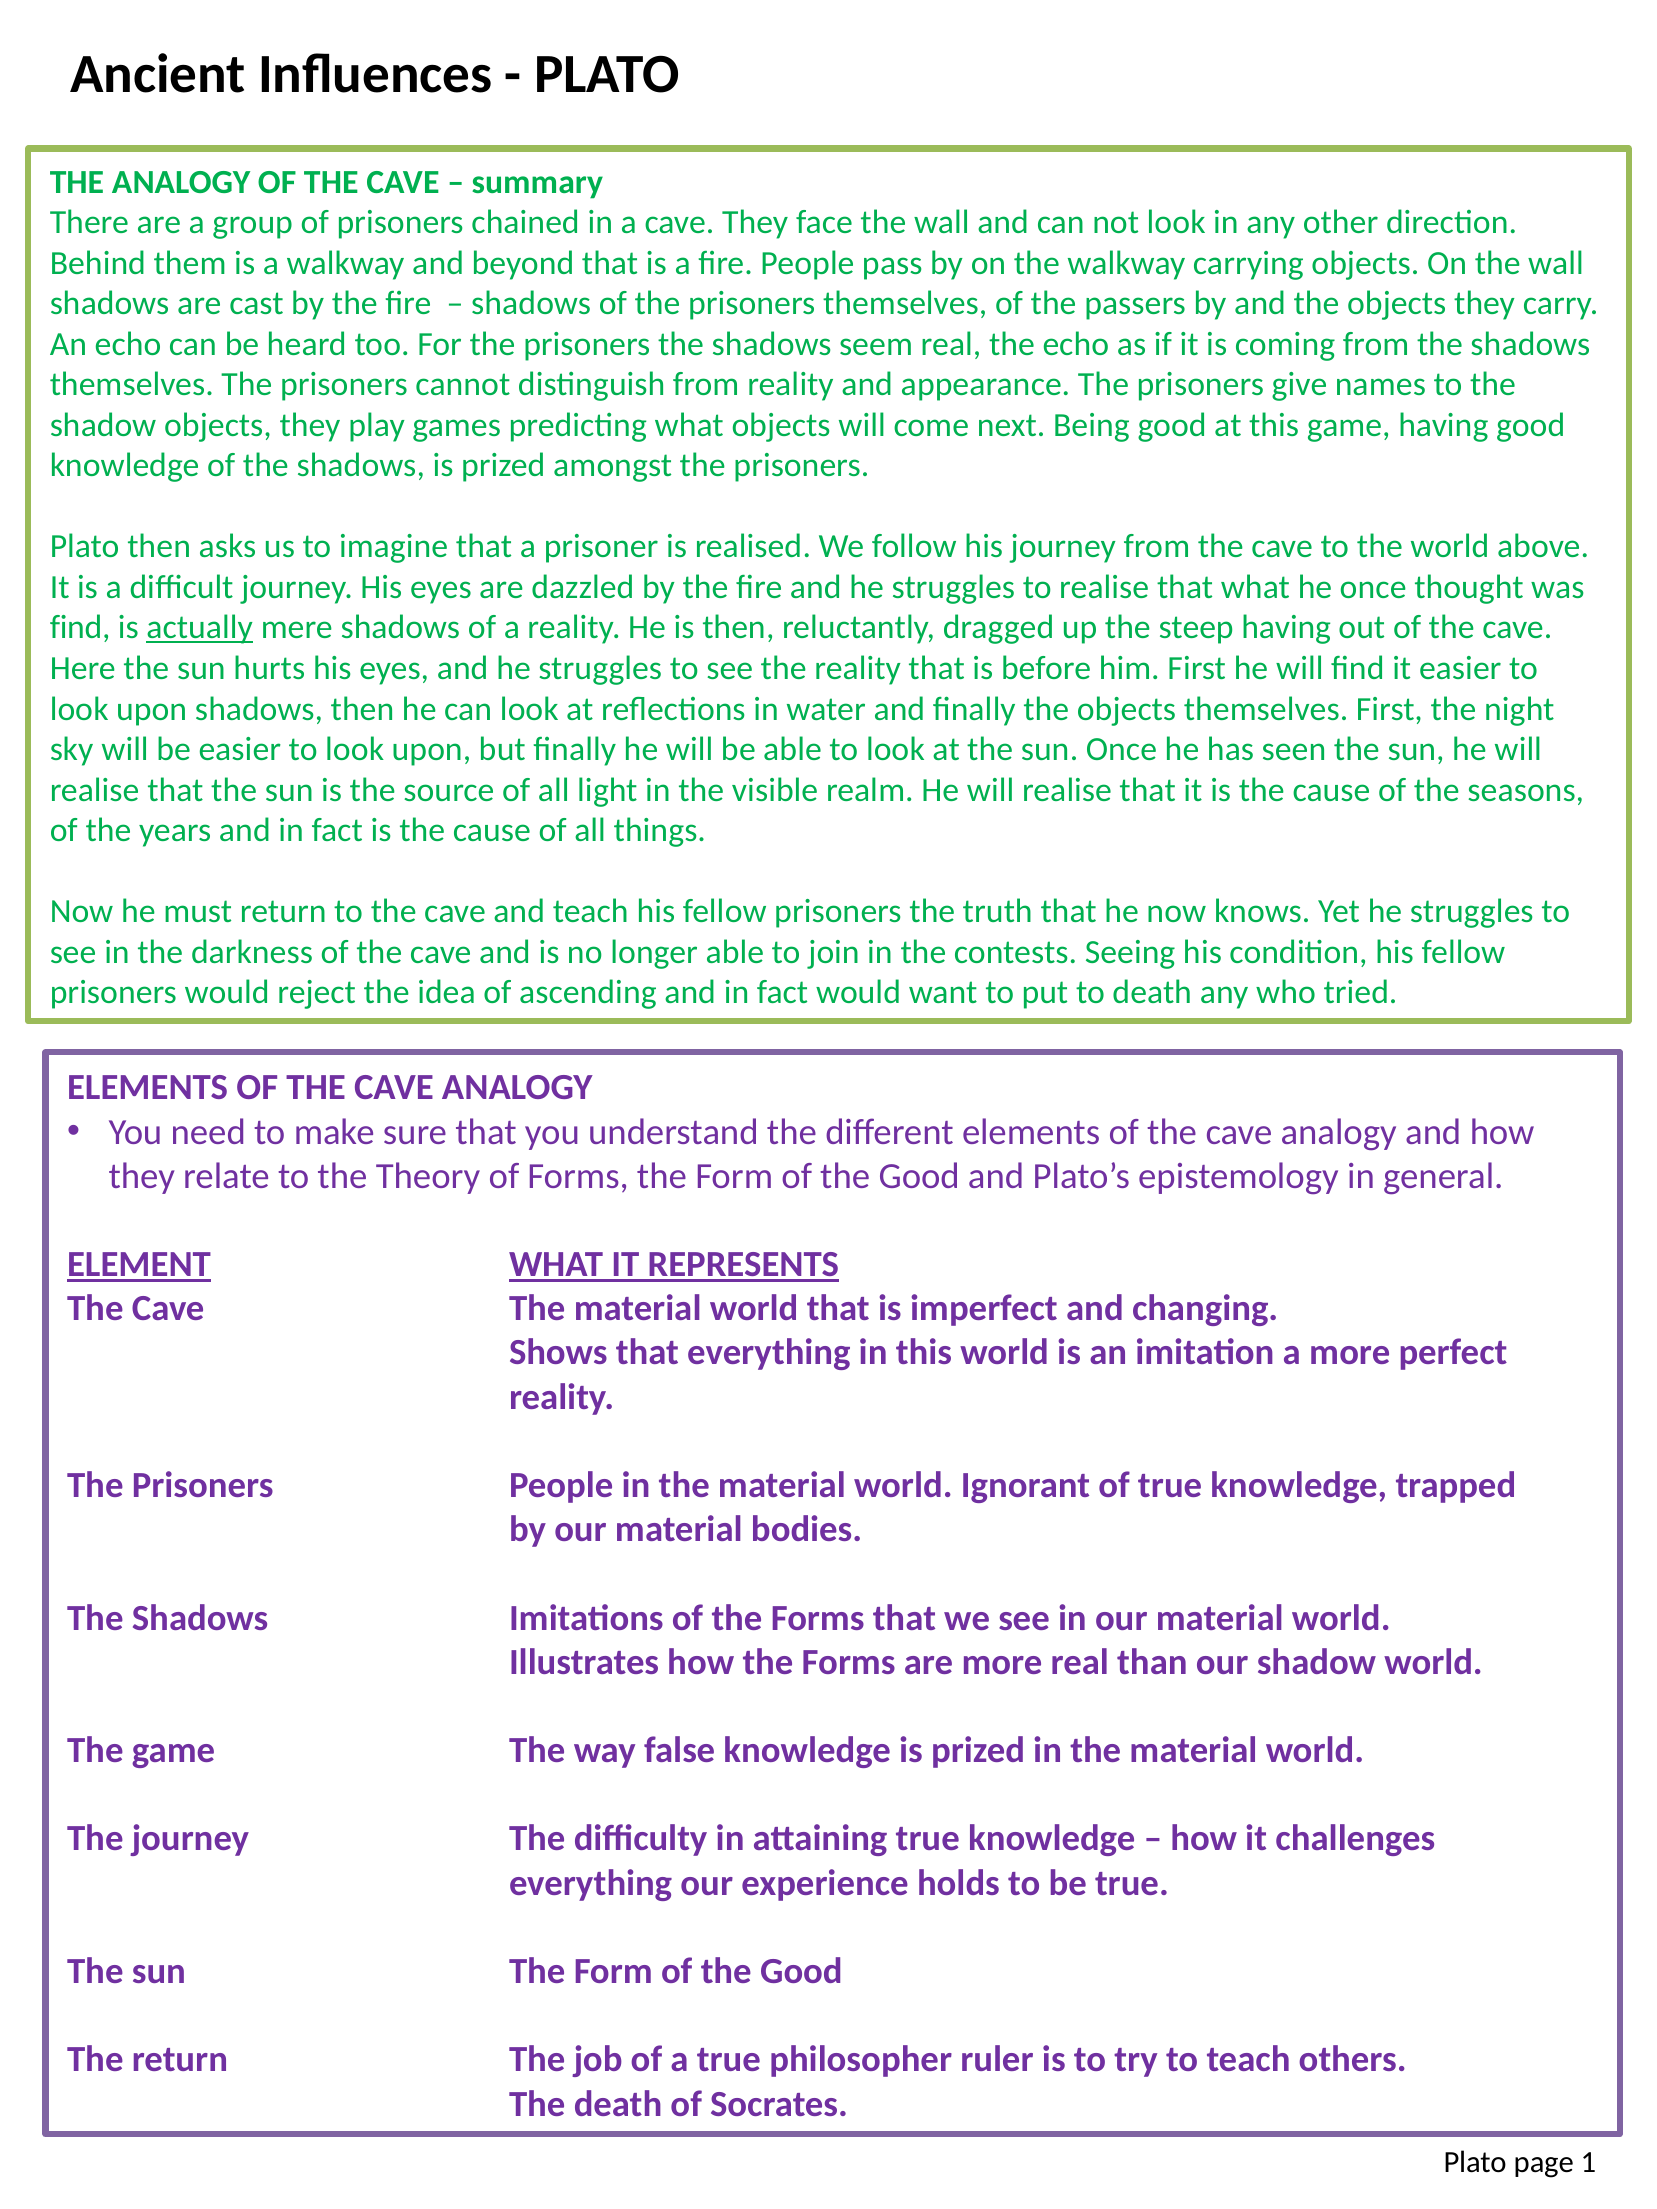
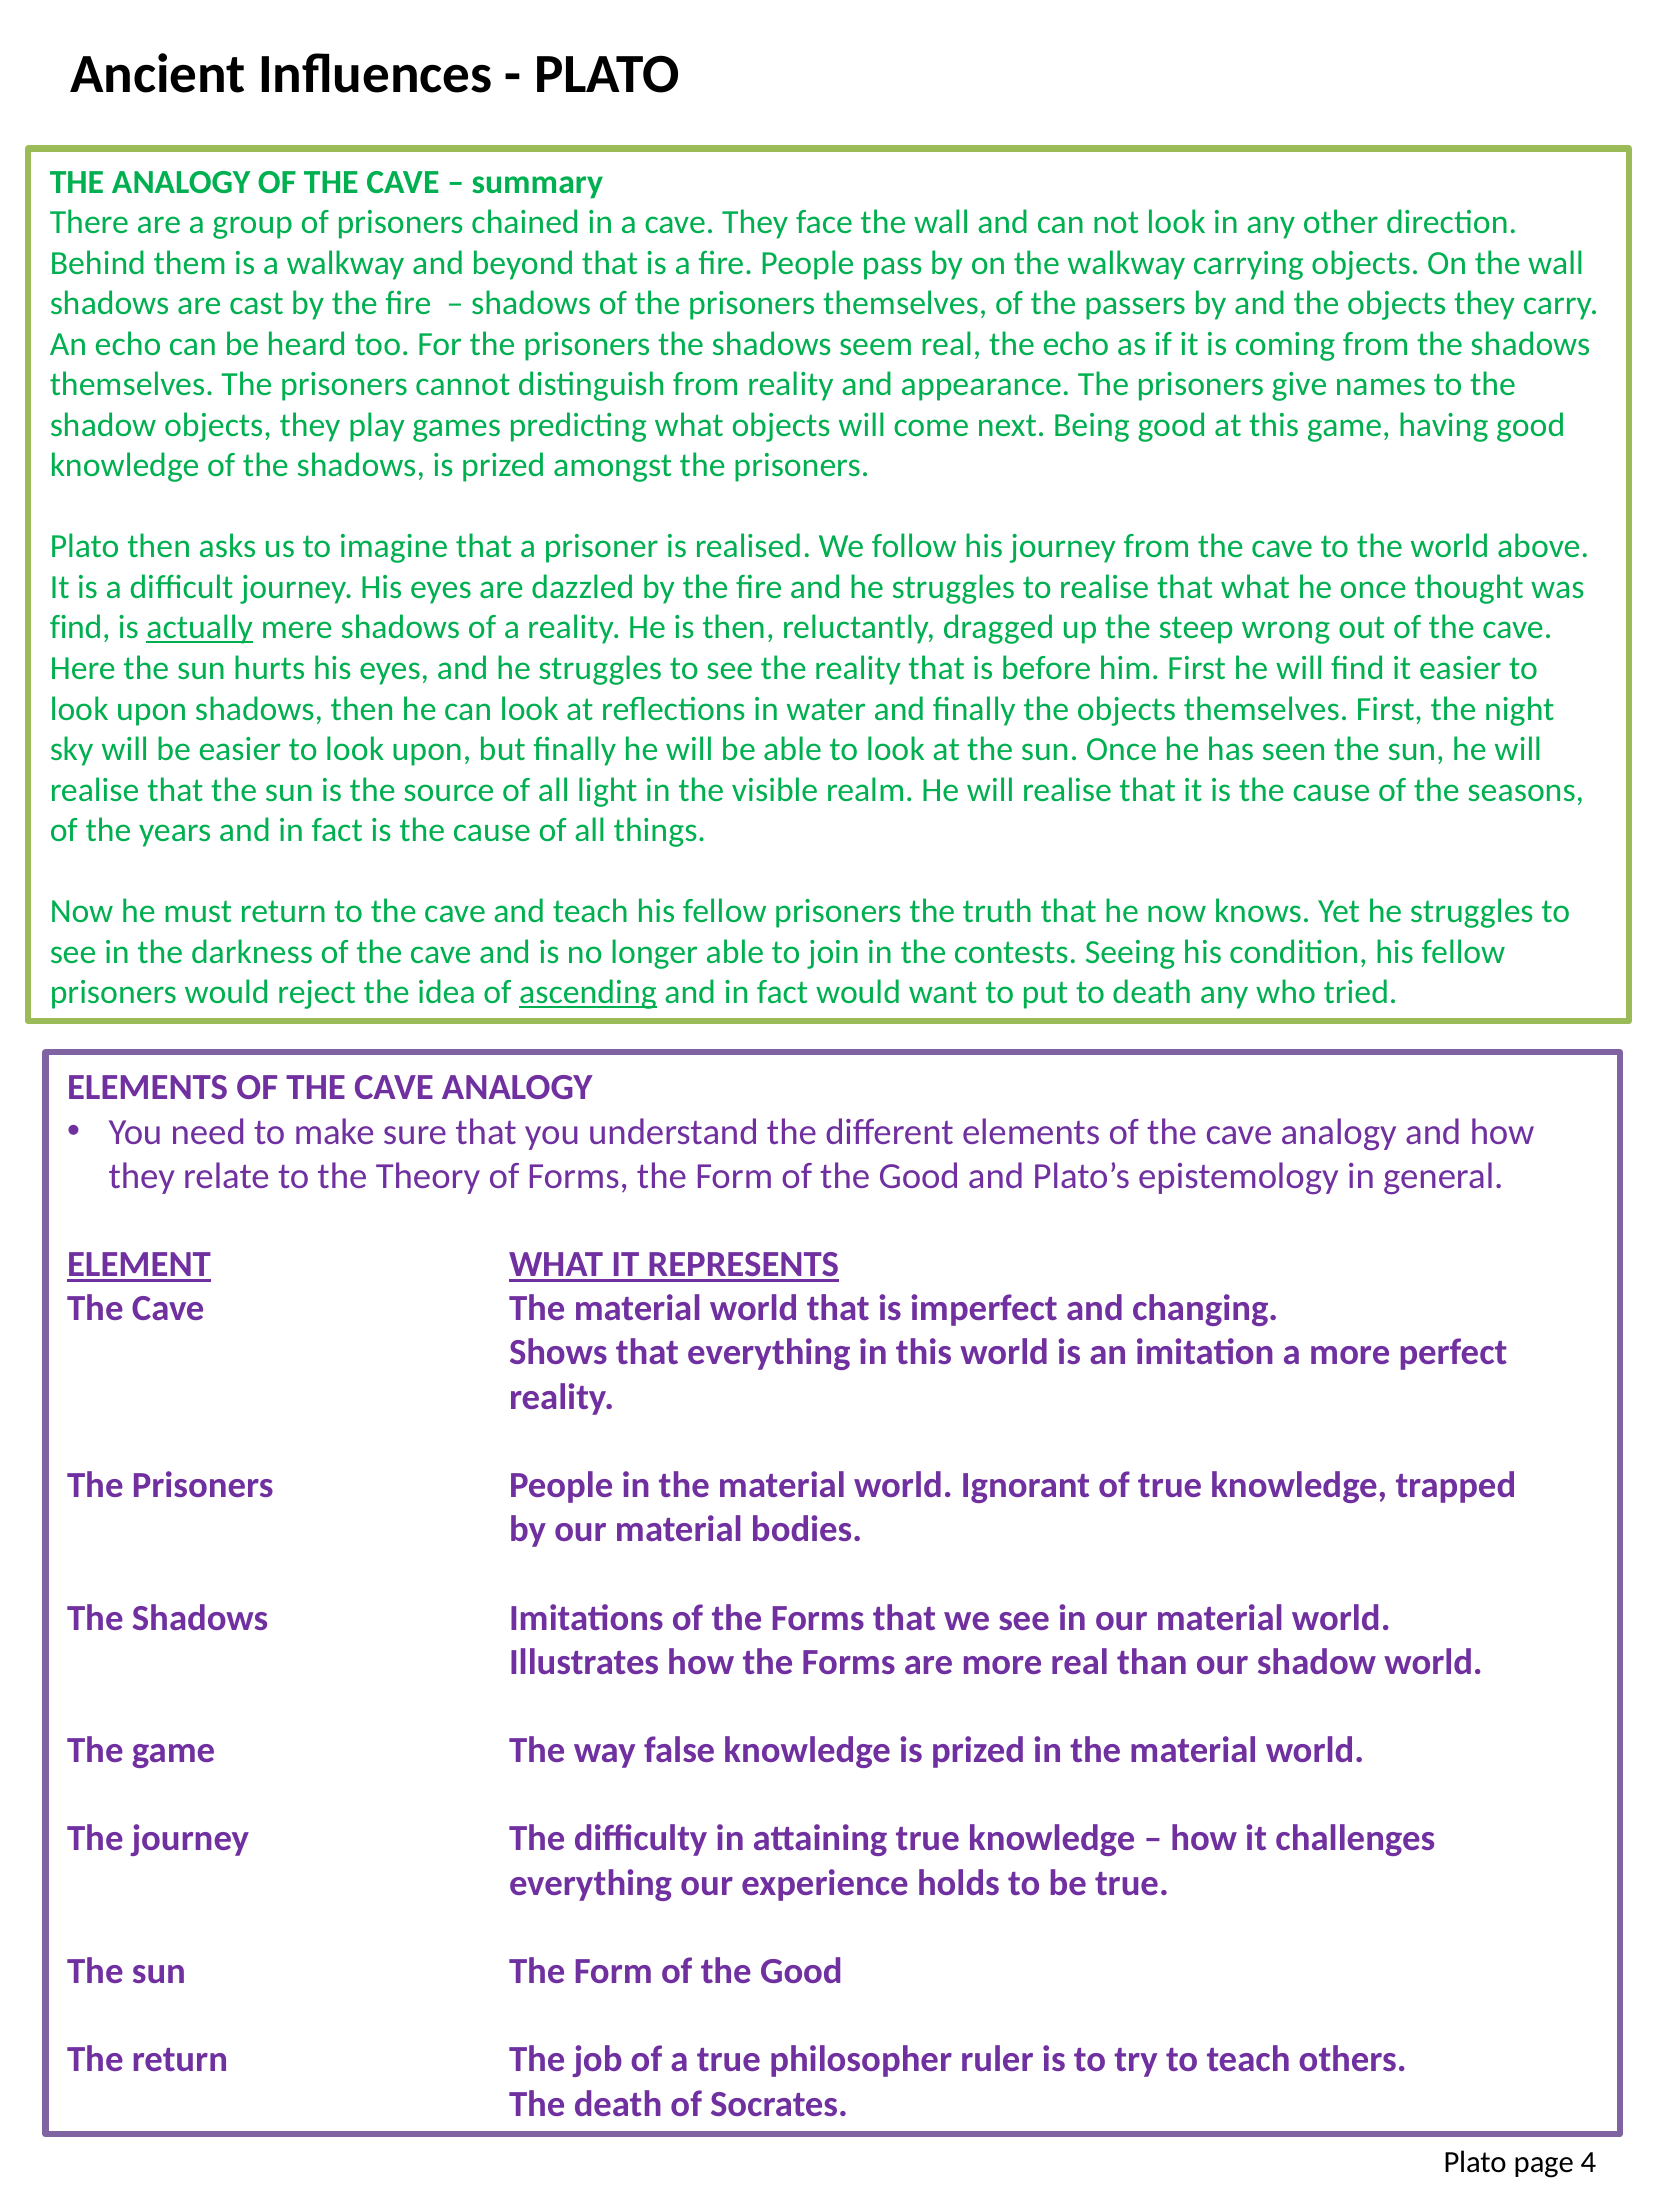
steep having: having -> wrong
ascending underline: none -> present
1: 1 -> 4
